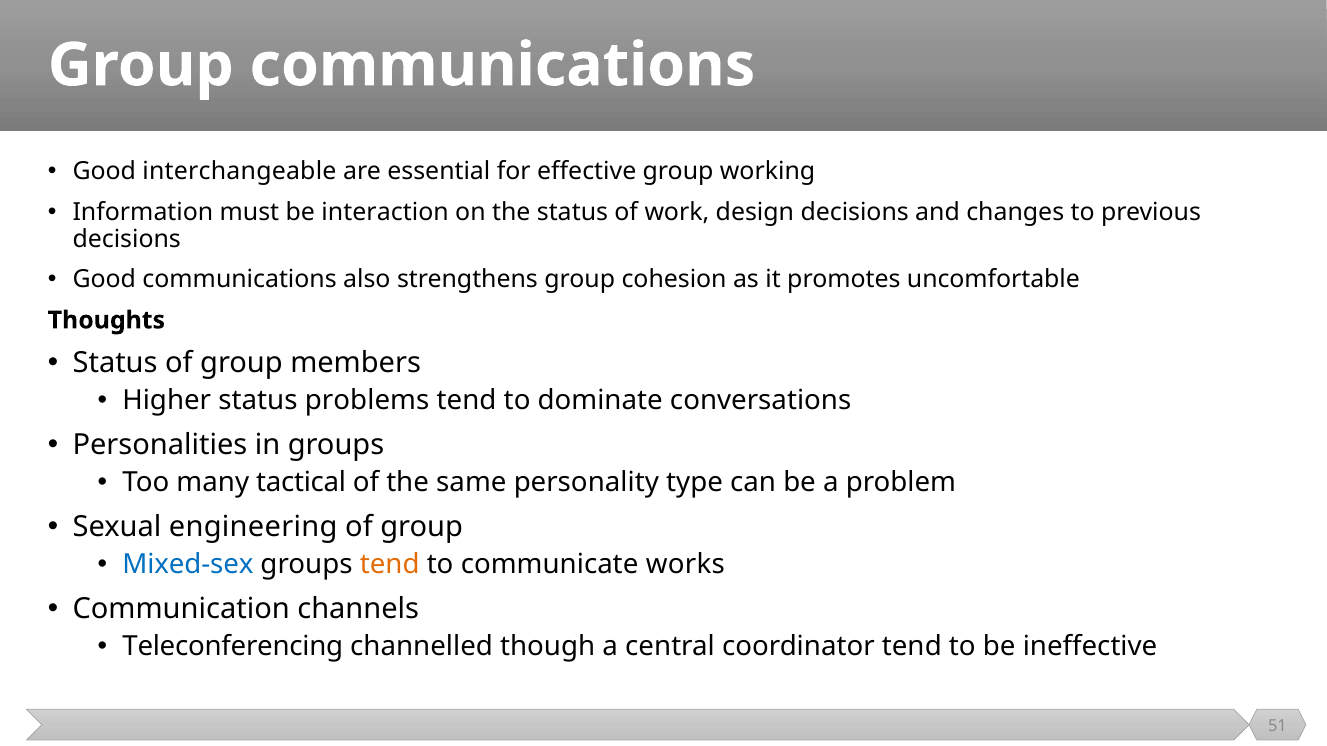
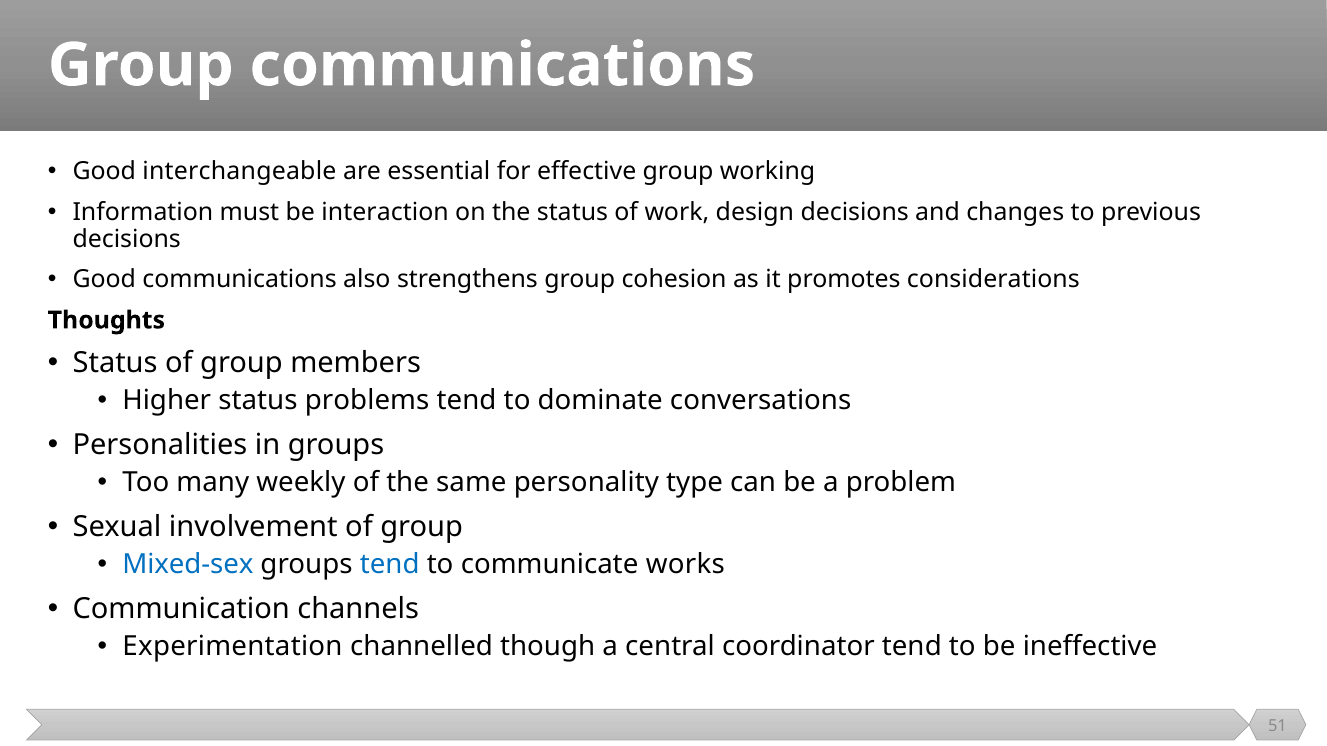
uncomfortable: uncomfortable -> considerations
tactical: tactical -> weekly
engineering: engineering -> involvement
tend at (390, 565) colour: orange -> blue
Teleconferencing: Teleconferencing -> Experimentation
